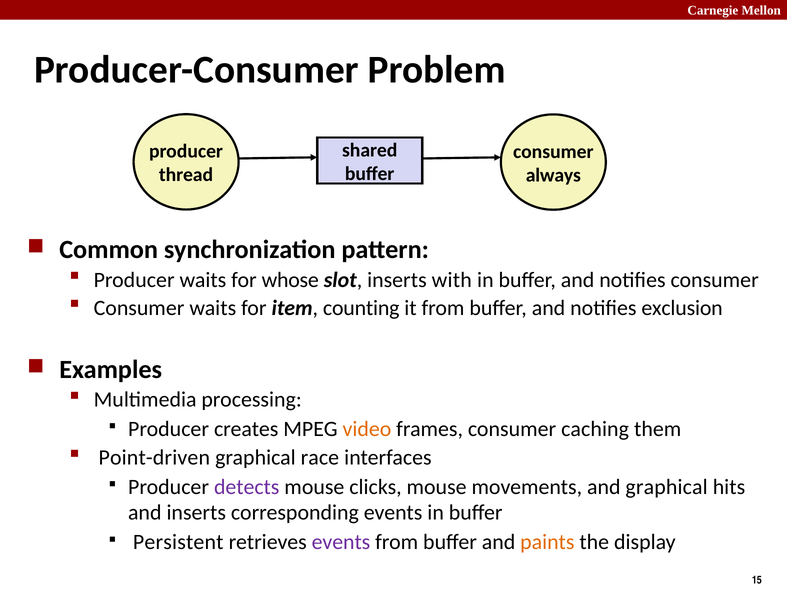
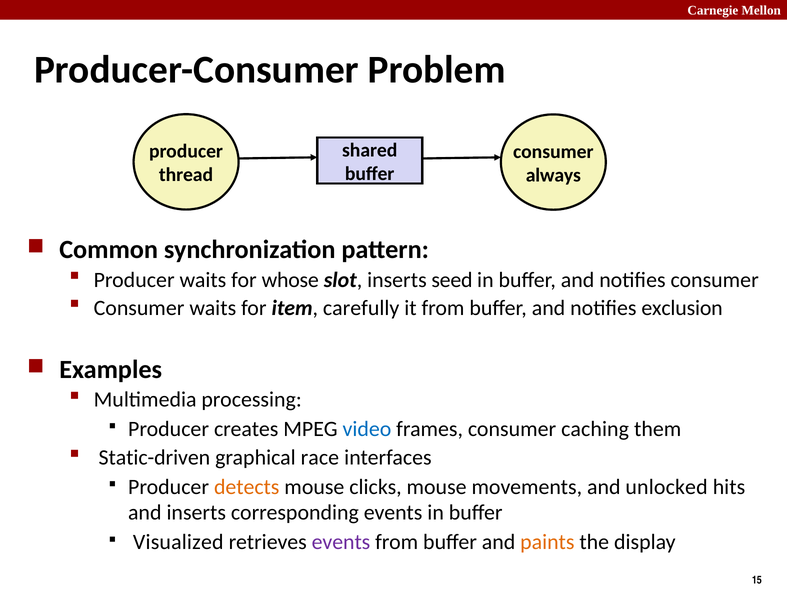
with: with -> seed
counting: counting -> carefully
video colour: orange -> blue
Point-driven: Point-driven -> Static-driven
detects colour: purple -> orange
and graphical: graphical -> unlocked
Persistent: Persistent -> Visualized
